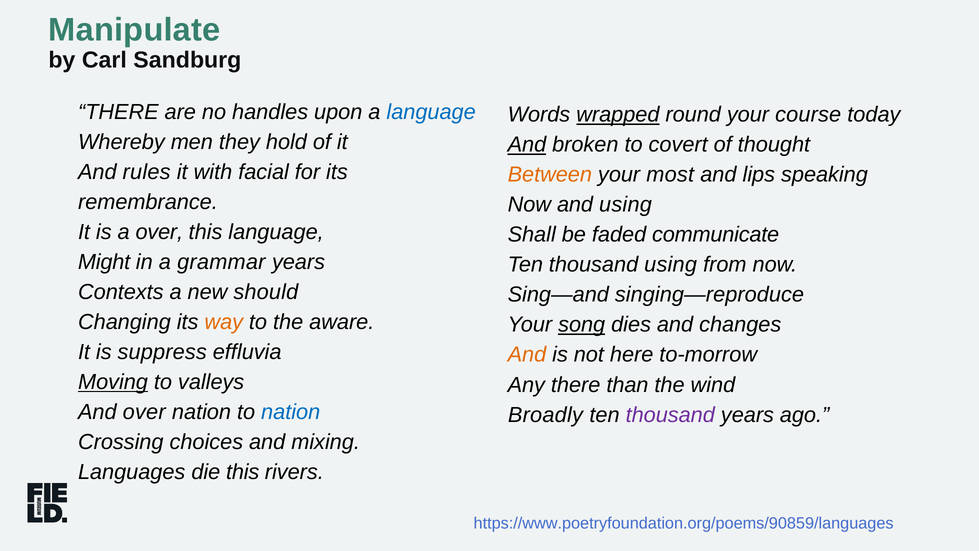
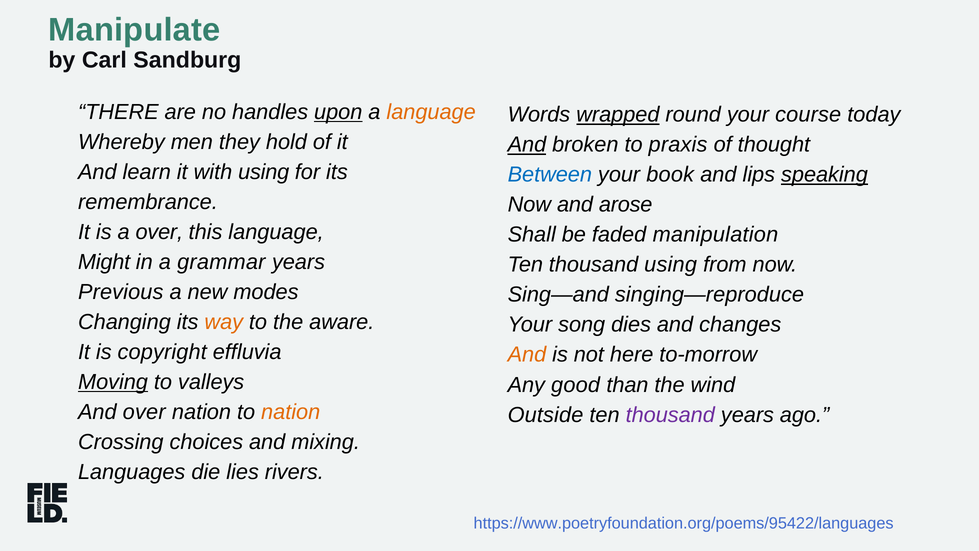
upon underline: none -> present
language at (431, 112) colour: blue -> orange
covert: covert -> praxis
rules: rules -> learn
with facial: facial -> using
Between colour: orange -> blue
most: most -> book
speaking underline: none -> present
and using: using -> arose
communicate: communicate -> manipulation
Contexts: Contexts -> Previous
should: should -> modes
song underline: present -> none
suppress: suppress -> copyright
Any there: there -> good
nation at (291, 412) colour: blue -> orange
Broadly: Broadly -> Outside
die this: this -> lies
https://www.poetryfoundation.org/poems/90859/languages: https://www.poetryfoundation.org/poems/90859/languages -> https://www.poetryfoundation.org/poems/95422/languages
